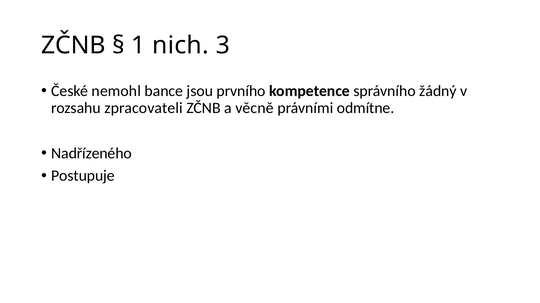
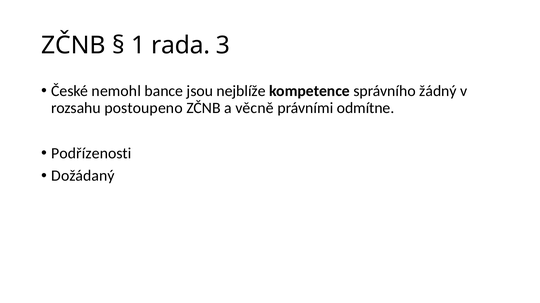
nich: nich -> rada
prvního: prvního -> nejblíže
zpracovateli: zpracovateli -> postoupeno
Nadřízeného: Nadřízeného -> Podřízenosti
Postupuje: Postupuje -> Dožádaný
